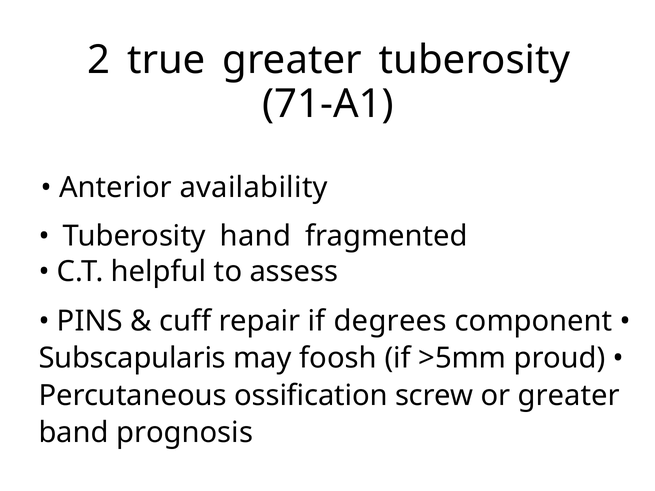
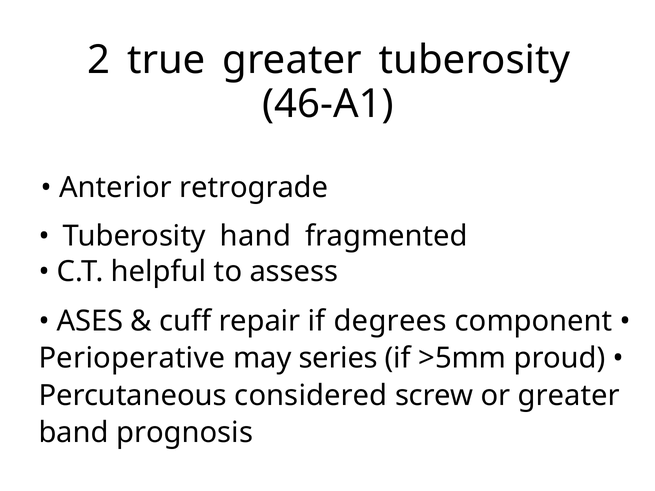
71-A1: 71-A1 -> 46-A1
availability: availability -> retrograde
PINS: PINS -> ASES
Subscapularis: Subscapularis -> Perioperative
foosh: foosh -> series
ossification: ossification -> considered
